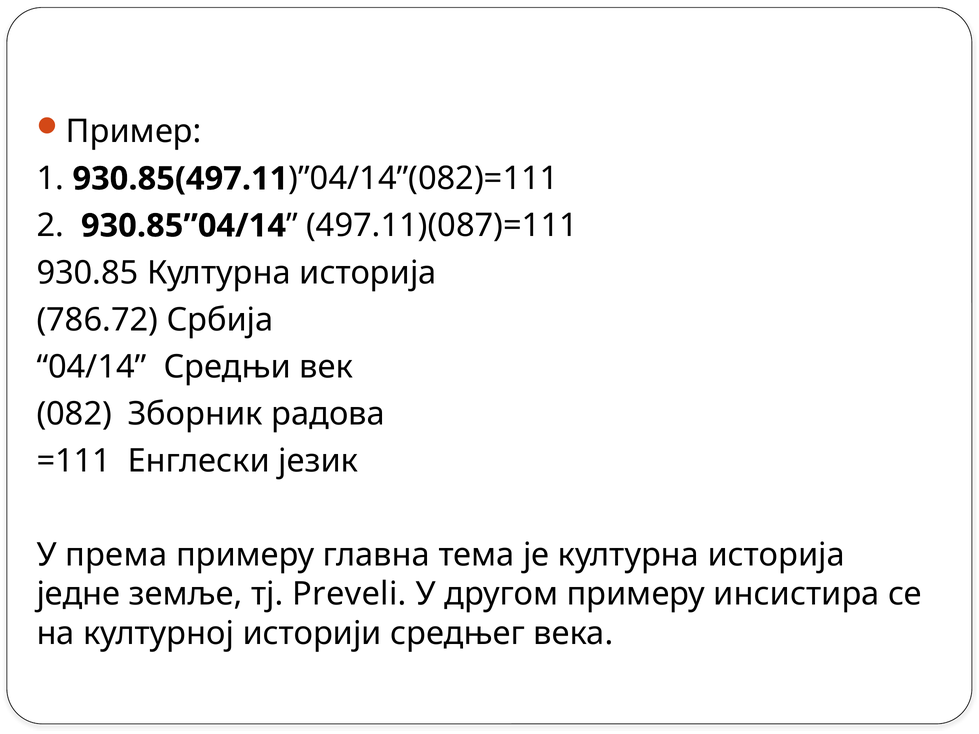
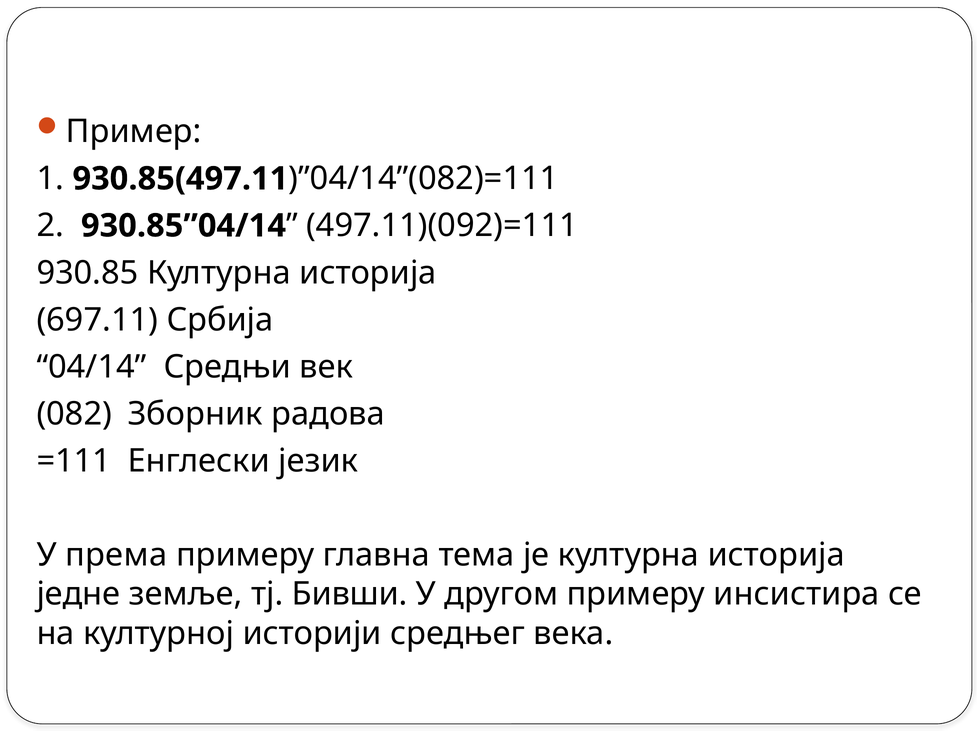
497.11)(087)=111: 497.11)(087)=111 -> 497.11)(092)=111
786.72: 786.72 -> 697.11
Preveli: Preveli -> Бивши
